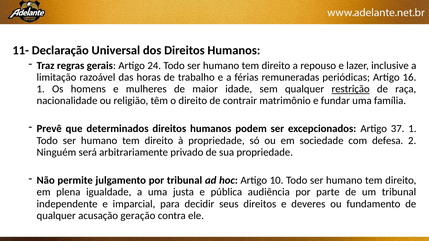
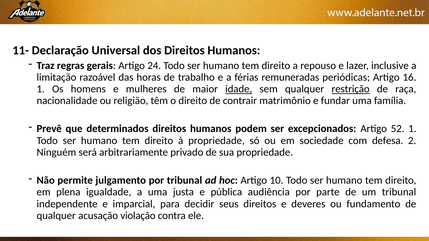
idade underline: none -> present
37: 37 -> 52
geração: geração -> violação
